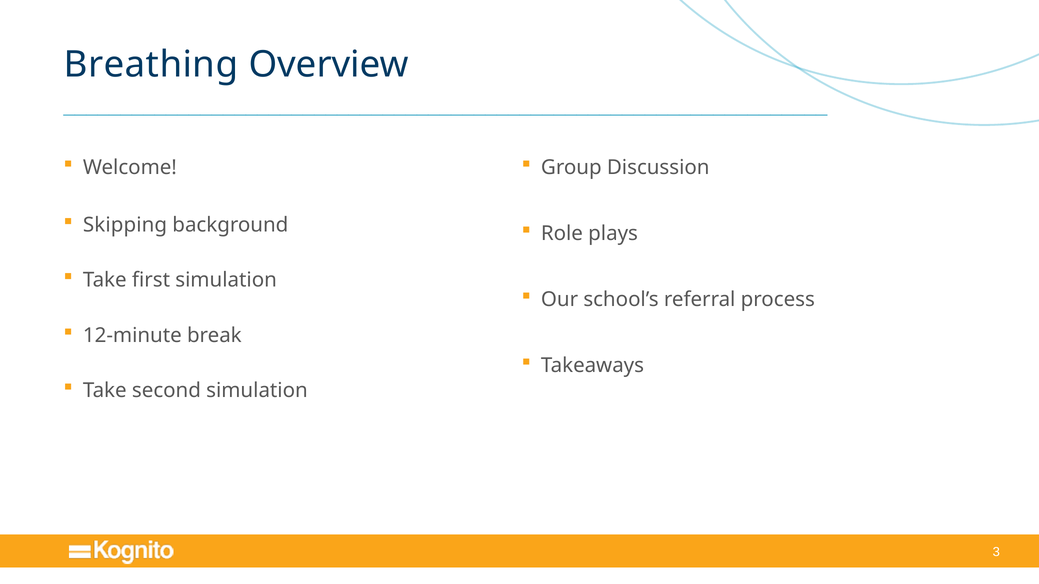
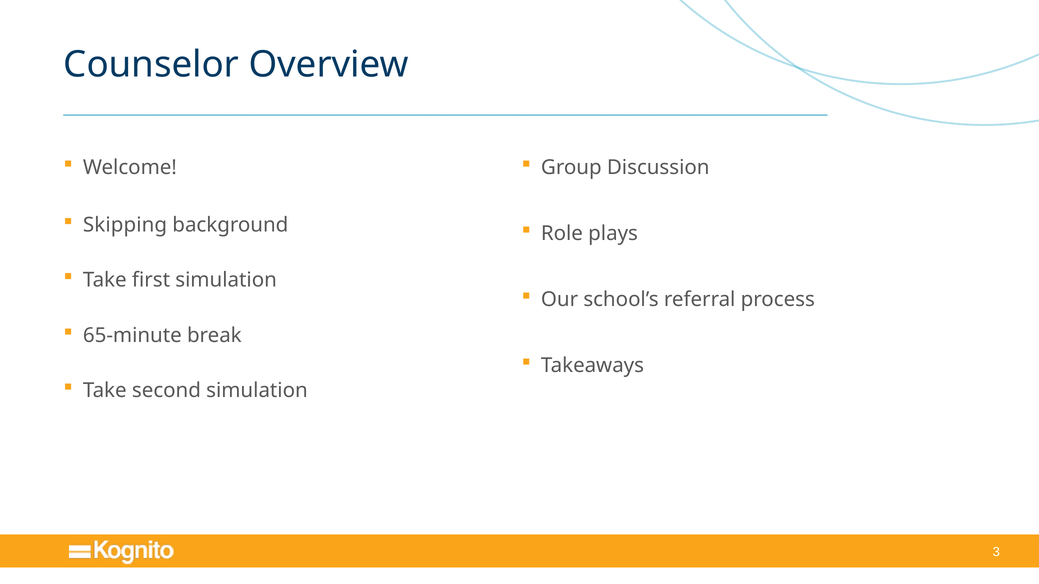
Breathing: Breathing -> Counselor
12-minute: 12-minute -> 65-minute
